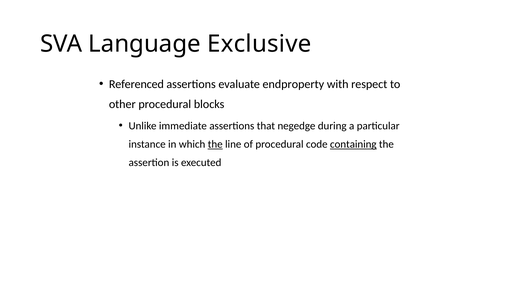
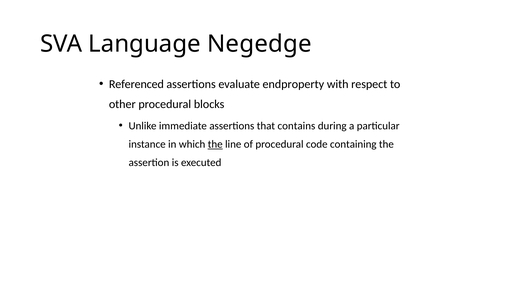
Exclusive: Exclusive -> Negedge
negedge: negedge -> contains
containing underline: present -> none
